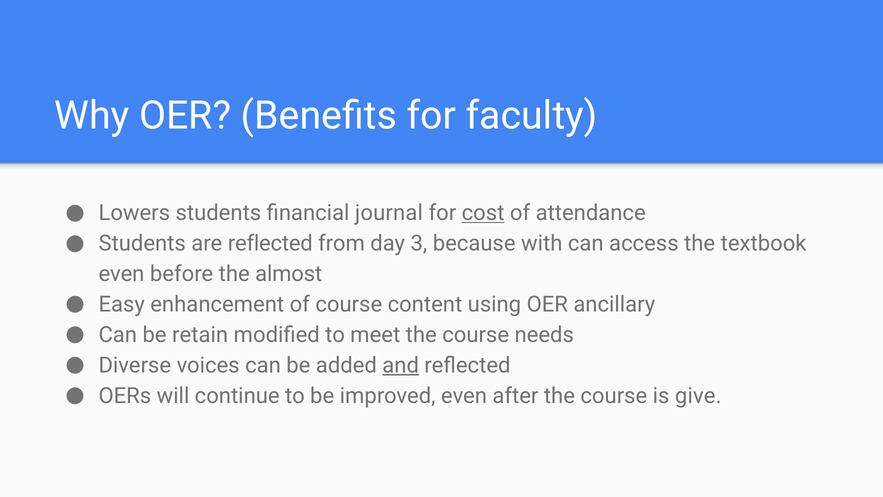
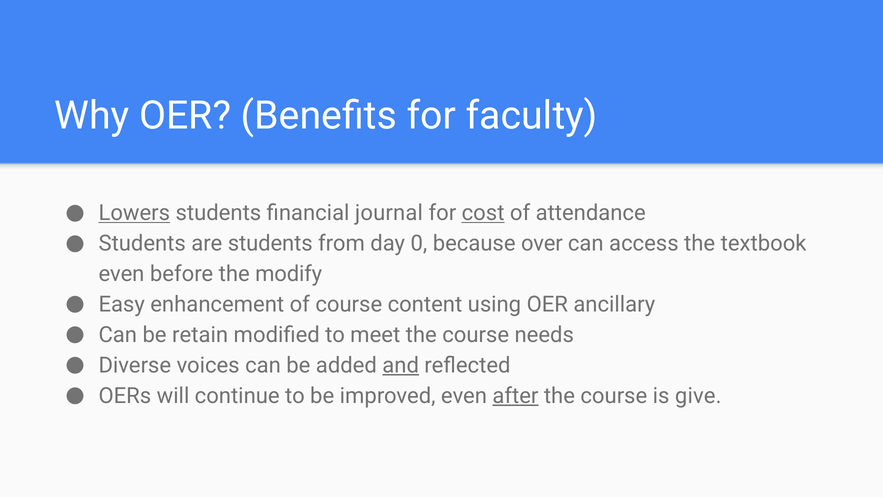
Lowers underline: none -> present
are reflected: reflected -> students
3: 3 -> 0
with: with -> over
almost: almost -> modify
after underline: none -> present
